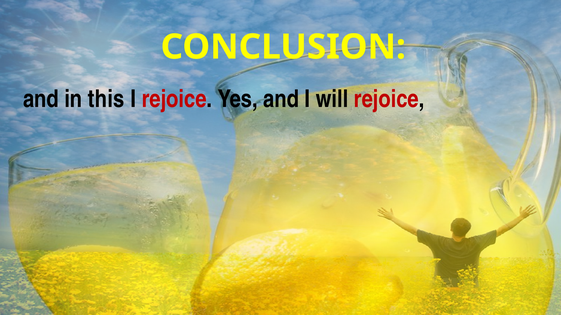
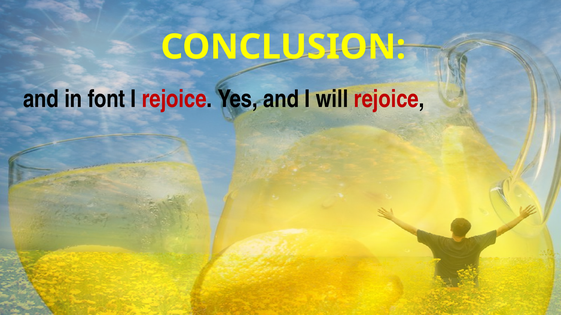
this: this -> font
